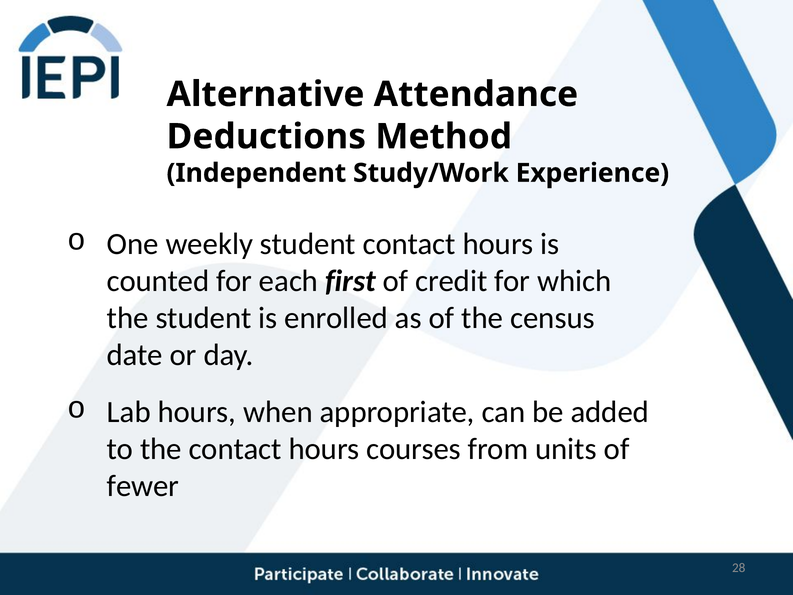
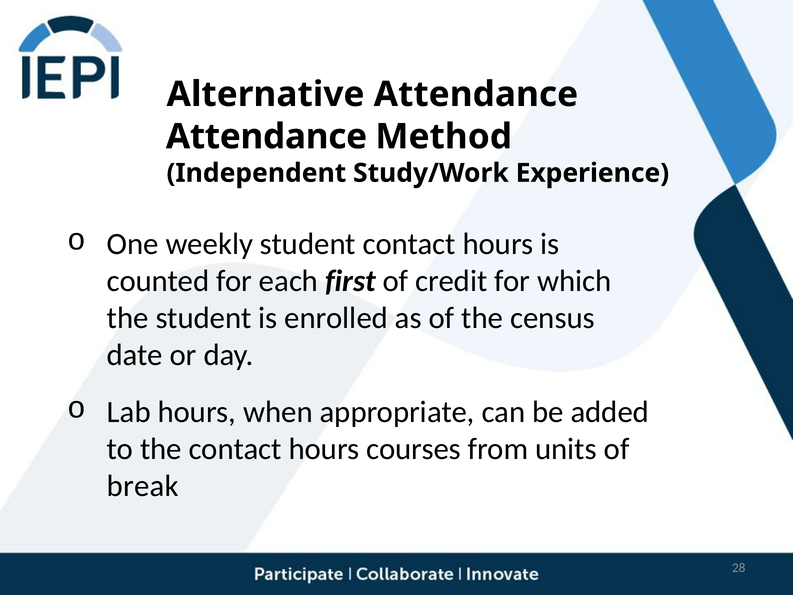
Deductions at (266, 137): Deductions -> Attendance
fewer: fewer -> break
